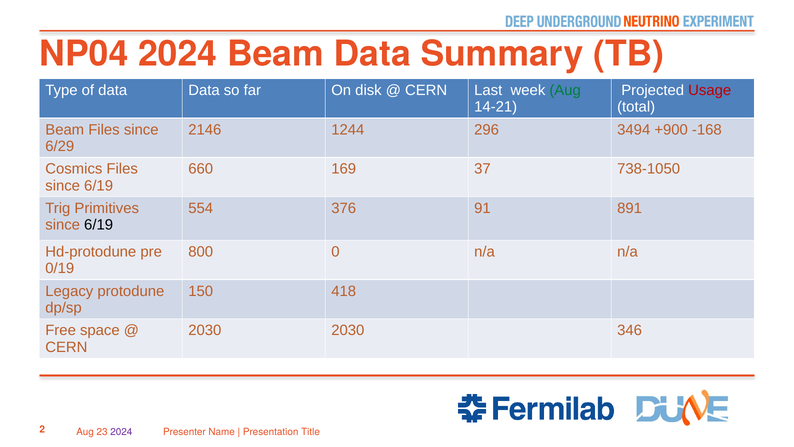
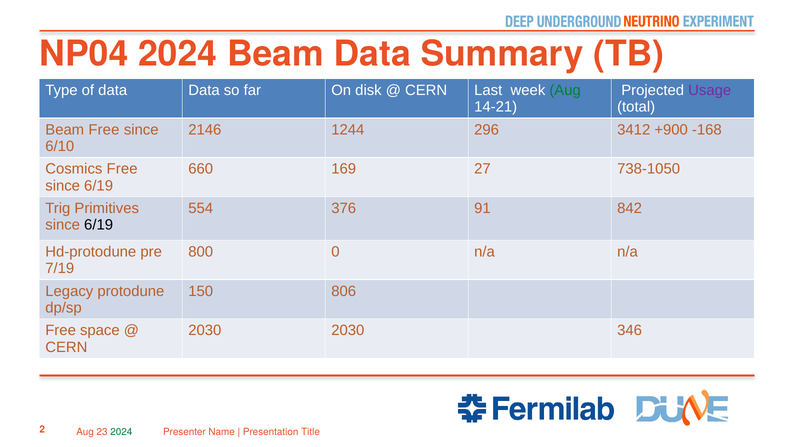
Usage colour: red -> purple
Beam Files: Files -> Free
3494: 3494 -> 3412
6/29: 6/29 -> 6/10
Cosmics Files: Files -> Free
37: 37 -> 27
891: 891 -> 842
0/19: 0/19 -> 7/19
418: 418 -> 806
2024 at (121, 432) colour: purple -> green
